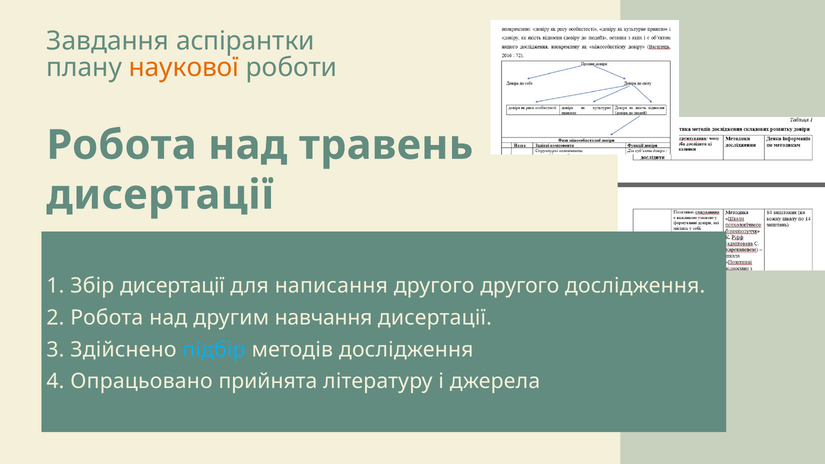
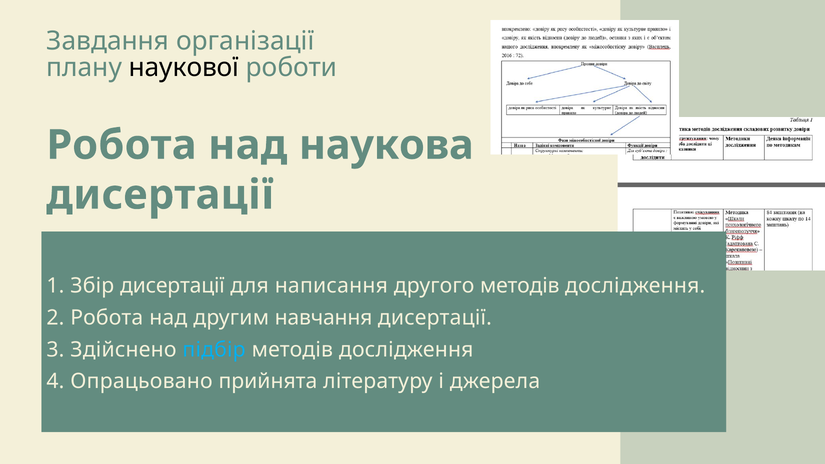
аспірантки: аспірантки -> організації
наукової colour: orange -> black
травень: травень -> наукова
другого другого: другого -> методів
